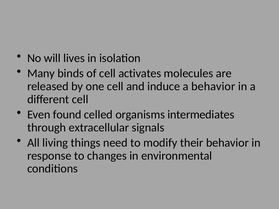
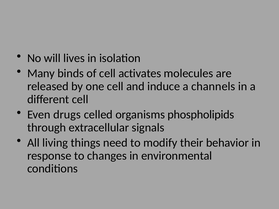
a behavior: behavior -> channels
found: found -> drugs
intermediates: intermediates -> phospholipids
